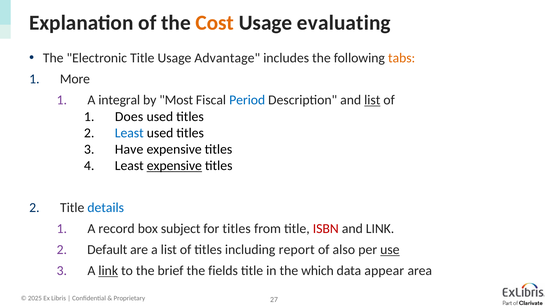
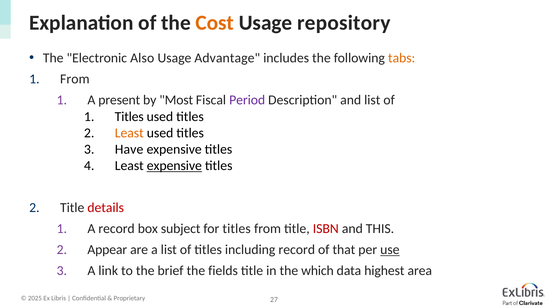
evaluating: evaluating -> repository
Electronic Title: Title -> Also
More at (75, 79): More -> From
integral: integral -> present
Period colour: blue -> purple
list at (372, 100) underline: present -> none
Does at (129, 117): Does -> Titles
Least at (129, 133) colour: blue -> orange
details colour: blue -> red
and LINK: LINK -> THIS
Default: Default -> Appear
including report: report -> record
also: also -> that
link at (108, 271) underline: present -> none
appear: appear -> highest
